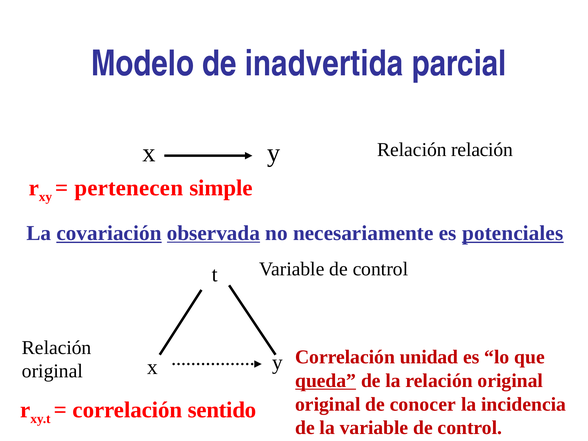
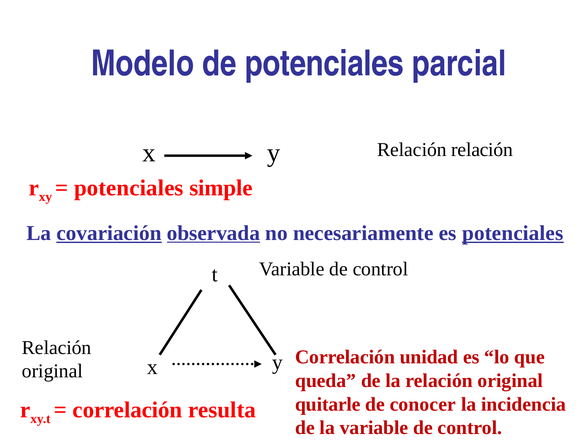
de inadvertida: inadvertida -> potenciales
pertenecen at (129, 188): pertenecen -> potenciales
queda underline: present -> none
original at (328, 404): original -> quitarle
sentido: sentido -> resulta
